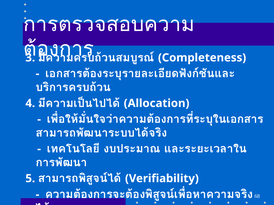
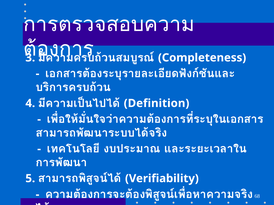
Allocation: Allocation -> Definition
